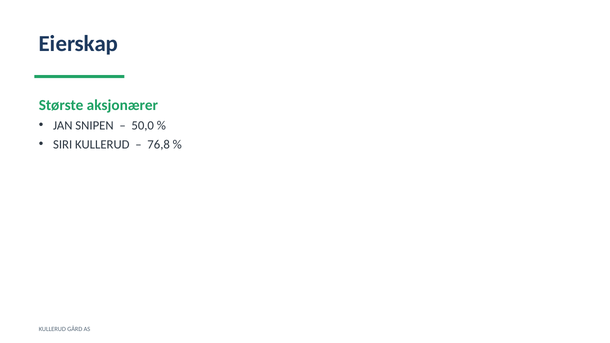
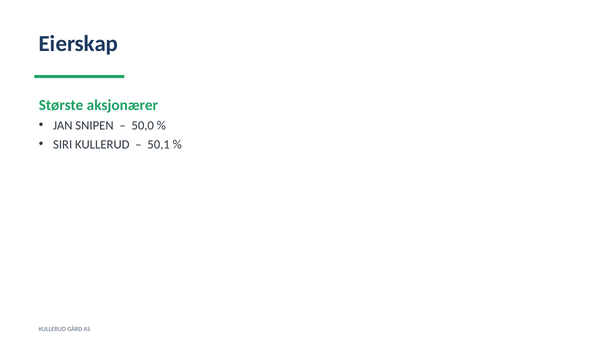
76,8: 76,8 -> 50,1
